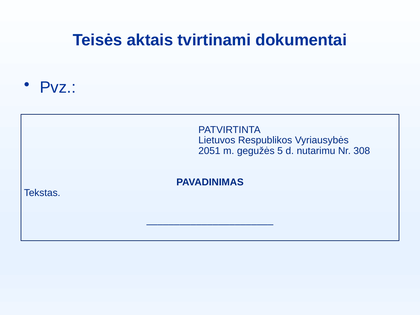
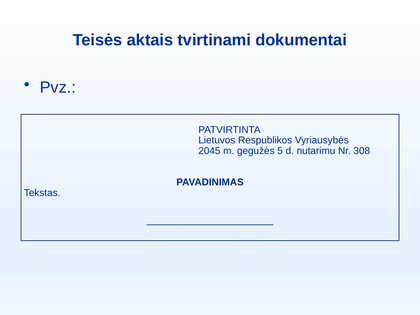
2051: 2051 -> 2045
